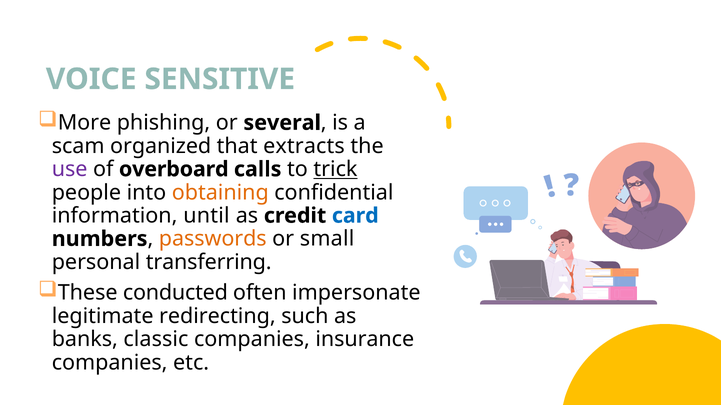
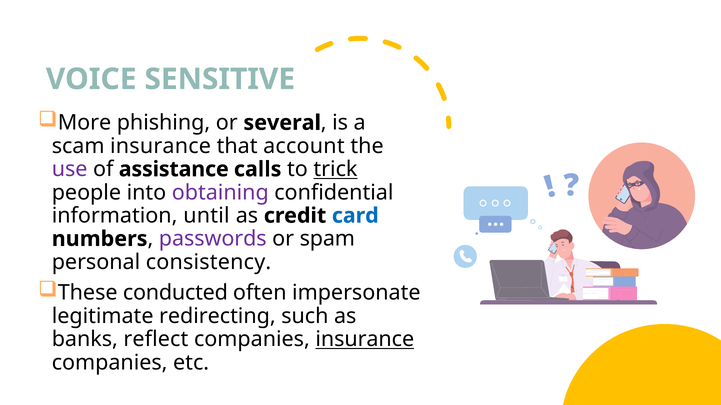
scam organized: organized -> insurance
extracts: extracts -> account
overboard: overboard -> assistance
obtaining colour: orange -> purple
passwords colour: orange -> purple
small: small -> spam
transferring: transferring -> consistency
classic: classic -> reflect
insurance at (365, 340) underline: none -> present
